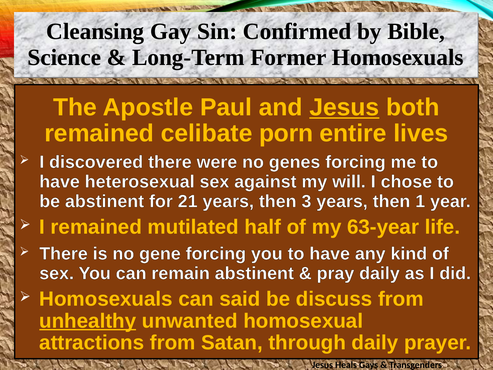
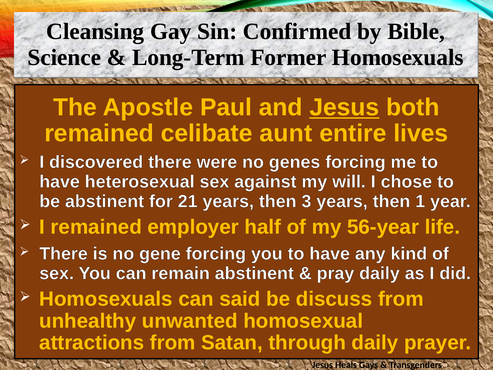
porn: porn -> aunt
mutilated: mutilated -> employer
63-year: 63-year -> 56-year
unhealthy underline: present -> none
